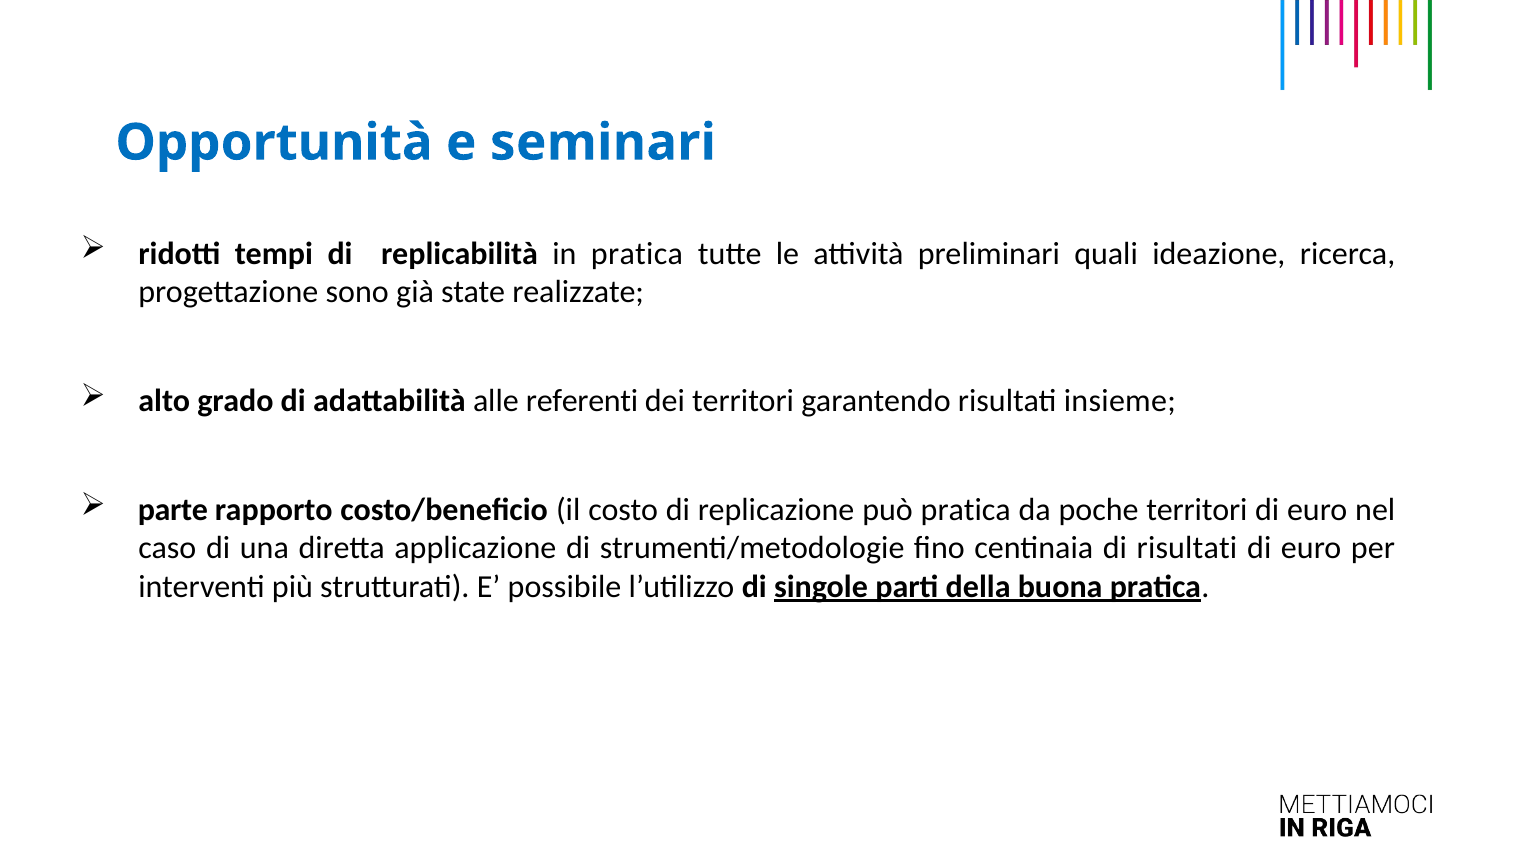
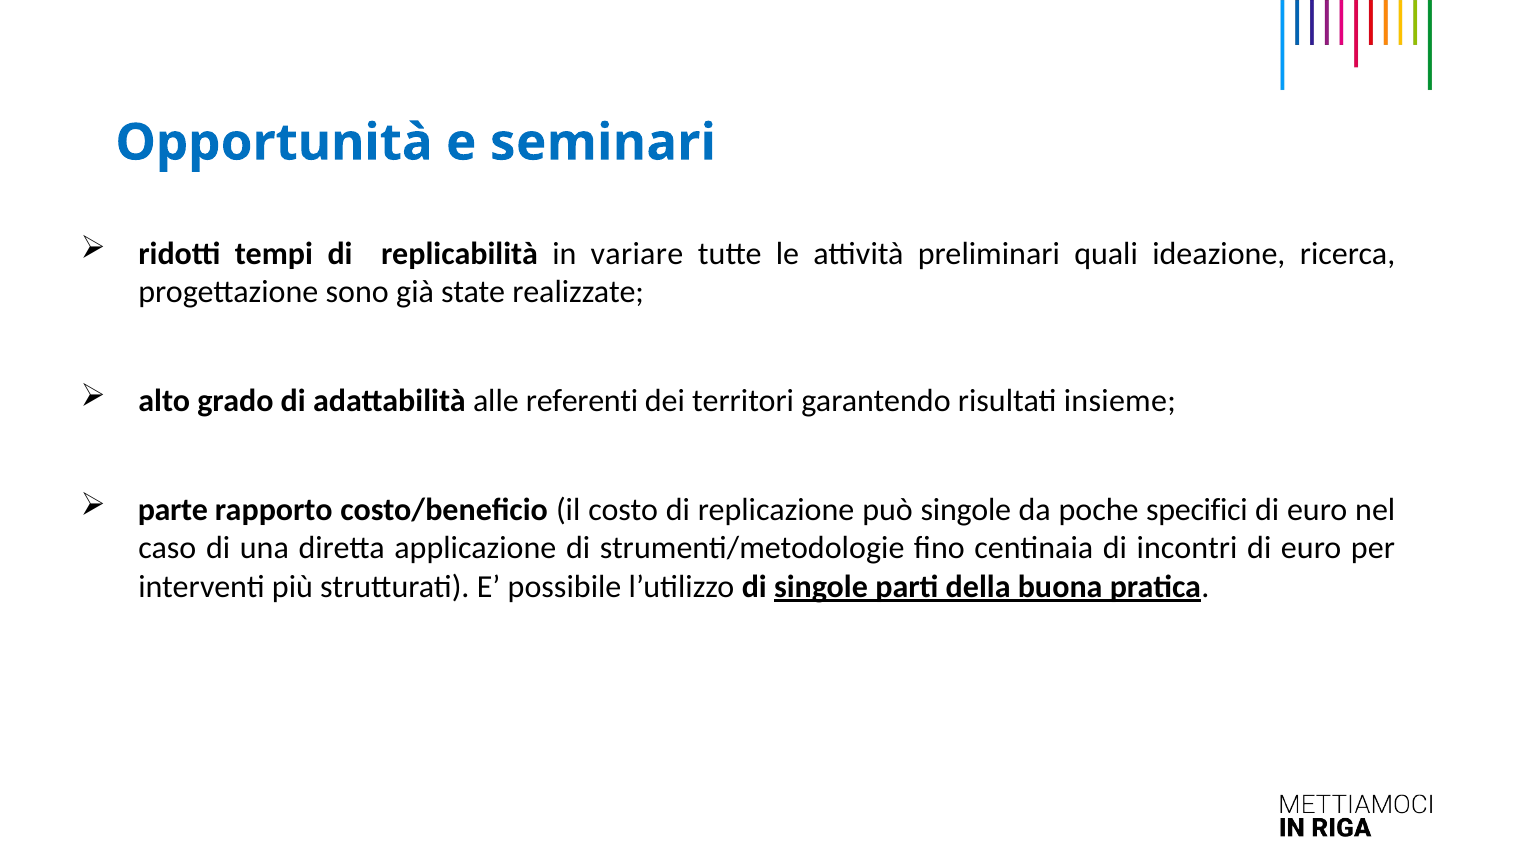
in pratica: pratica -> variare
può pratica: pratica -> singole
poche territori: territori -> specifici
di risultati: risultati -> incontri
